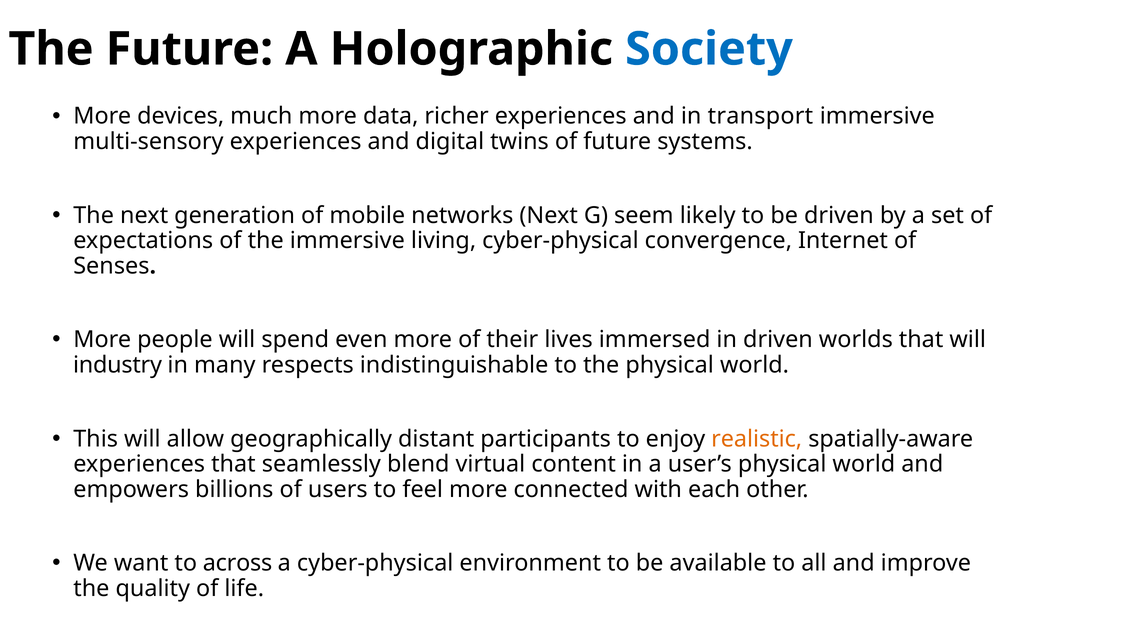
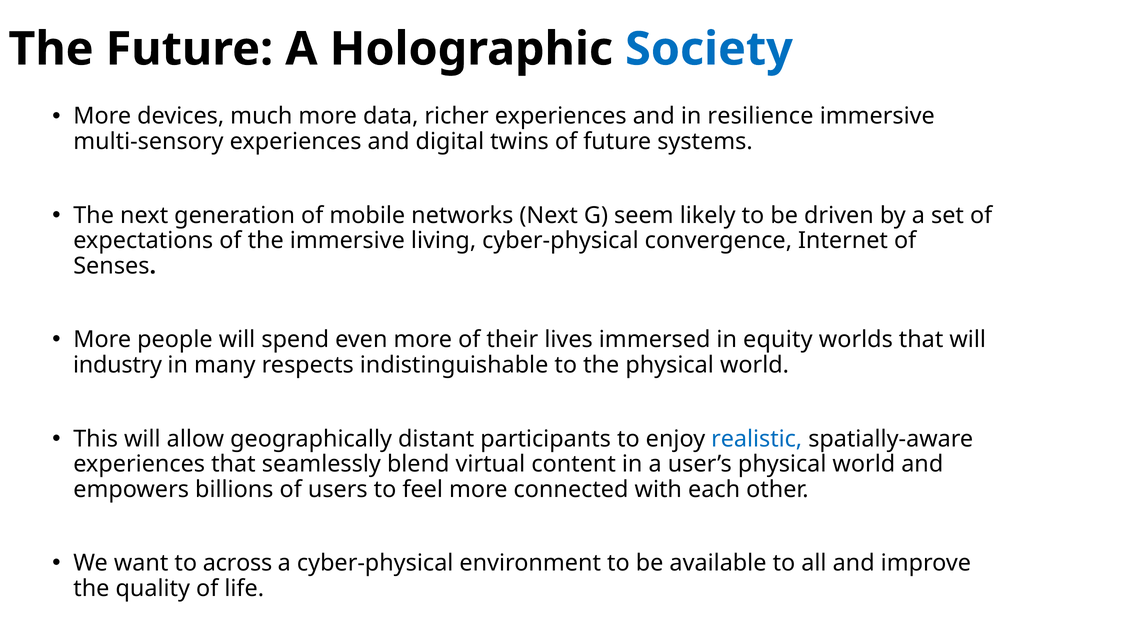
transport: transport -> resilience
in driven: driven -> equity
realistic colour: orange -> blue
